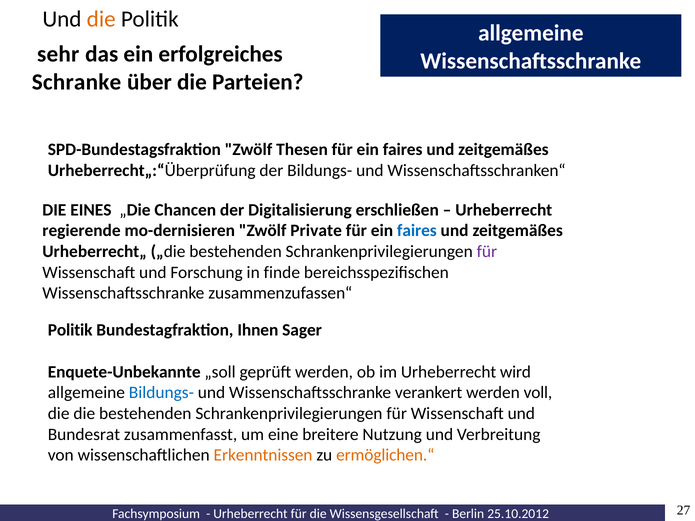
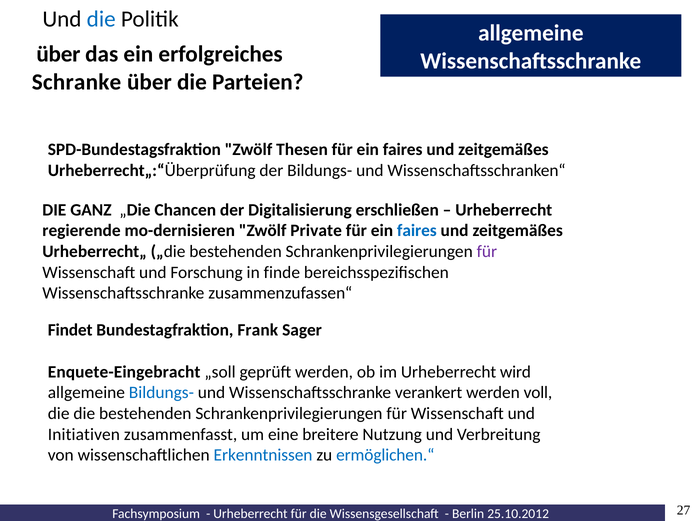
die at (101, 19) colour: orange -> blue
sehr at (58, 54): sehr -> über
EINES: EINES -> GANZ
Politik at (70, 330): Politik -> Findet
Ihnen: Ihnen -> Frank
Enquete-Unbekannte: Enquete-Unbekannte -> Enquete-Eingebracht
Bundesrat: Bundesrat -> Initiativen
Erkenntnissen colour: orange -> blue
ermöglichen.“ colour: orange -> blue
